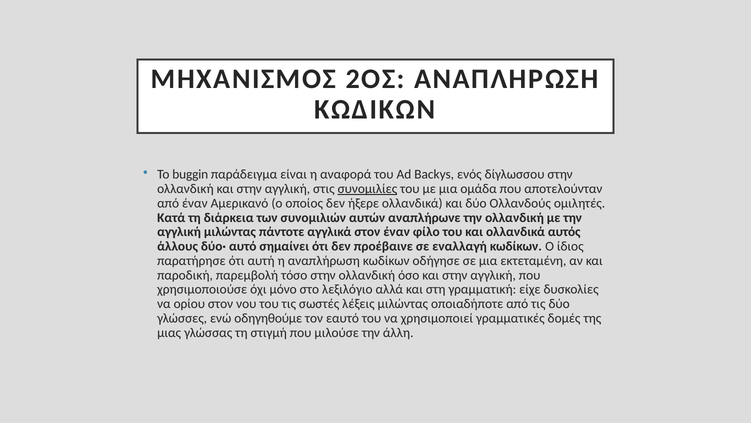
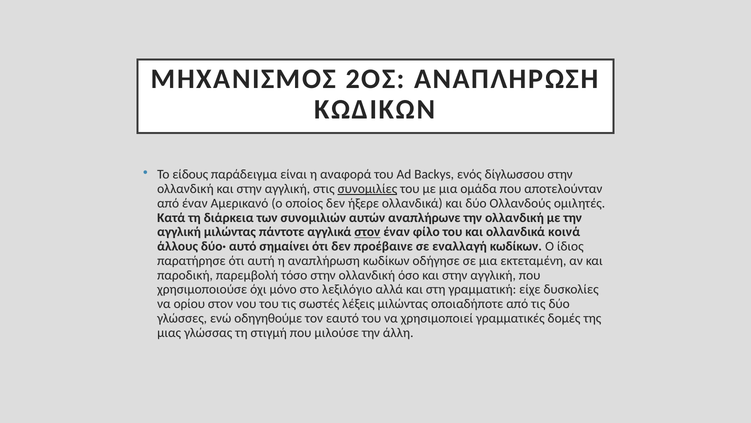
buggin: buggin -> είδους
στον at (367, 232) underline: none -> present
αυτός: αυτός -> κοινά
